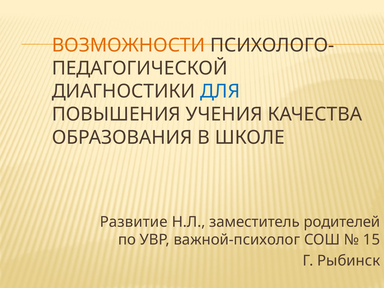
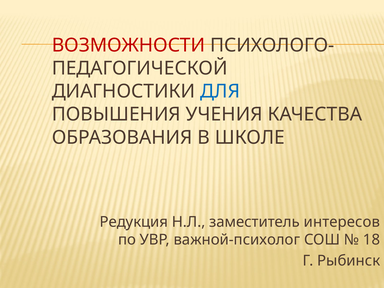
ВОЗМОЖНОСТИ colour: orange -> red
Развитие: Развитие -> Редукция
родителей: родителей -> интересов
15: 15 -> 18
